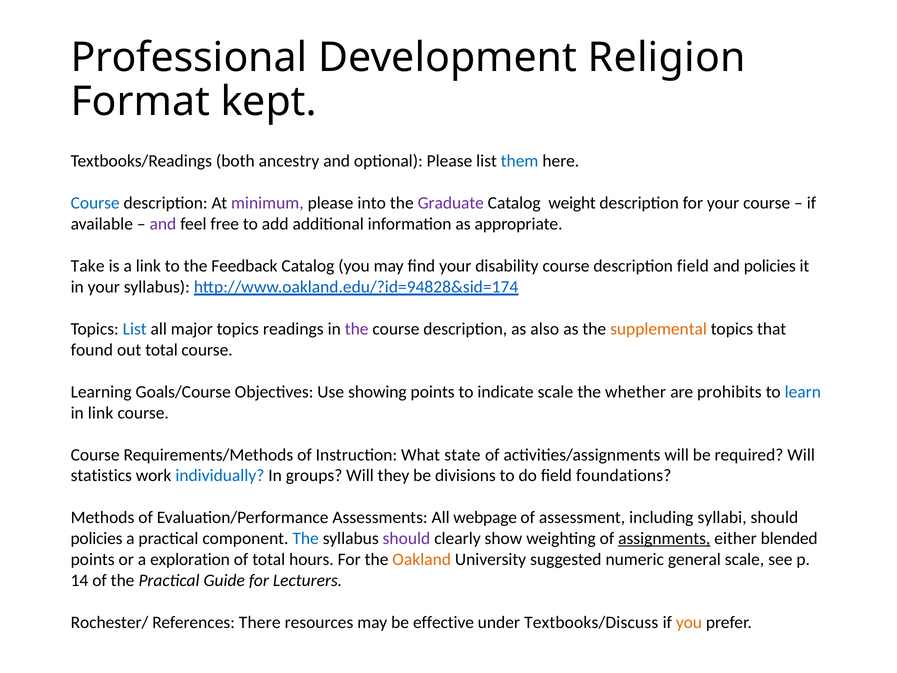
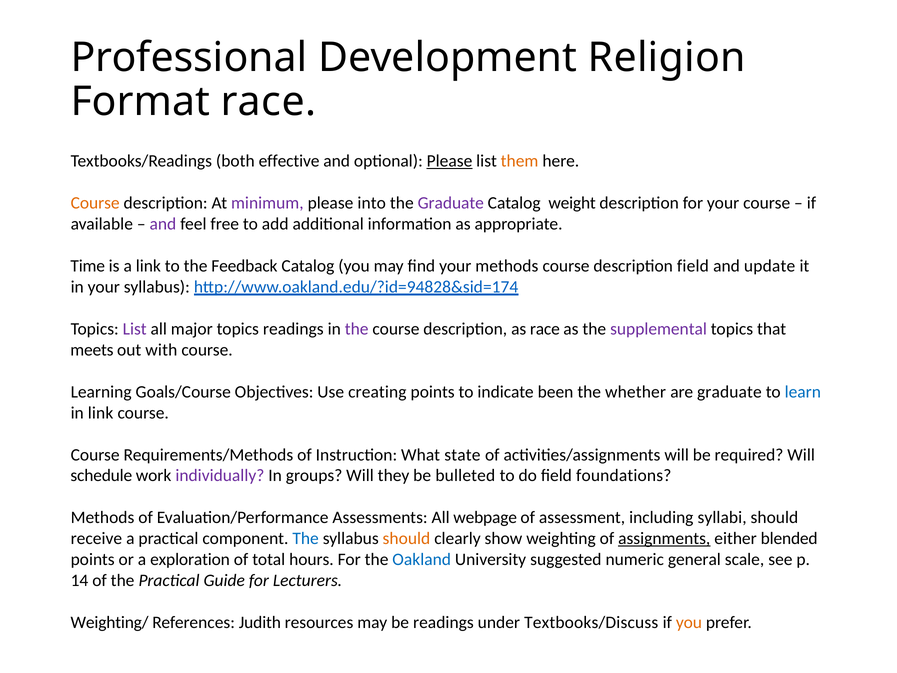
Format kept: kept -> race
ancestry: ancestry -> effective
Please at (449, 161) underline: none -> present
them colour: blue -> orange
Course at (95, 203) colour: blue -> orange
Take: Take -> Time
your disability: disability -> methods
and policies: policies -> update
List at (135, 329) colour: blue -> purple
as also: also -> race
supplemental colour: orange -> purple
found: found -> meets
out total: total -> with
showing: showing -> creating
indicate scale: scale -> been
are prohibits: prohibits -> graduate
statistics: statistics -> schedule
individually colour: blue -> purple
divisions: divisions -> bulleted
policies at (96, 538): policies -> receive
should at (406, 538) colour: purple -> orange
Oakland colour: orange -> blue
Rochester/: Rochester/ -> Weighting/
There: There -> Judith
be effective: effective -> readings
